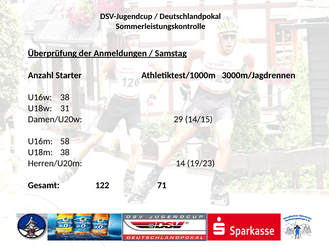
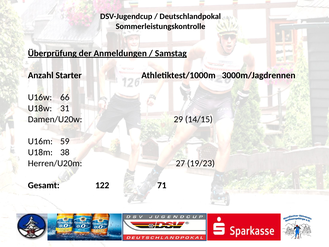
U16w 38: 38 -> 66
58: 58 -> 59
14: 14 -> 27
